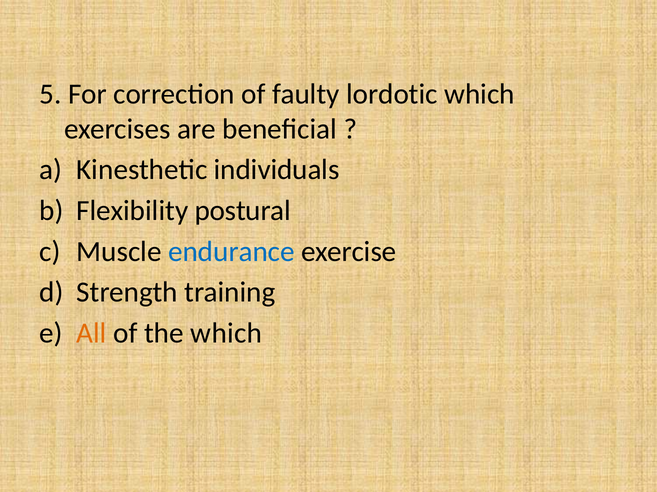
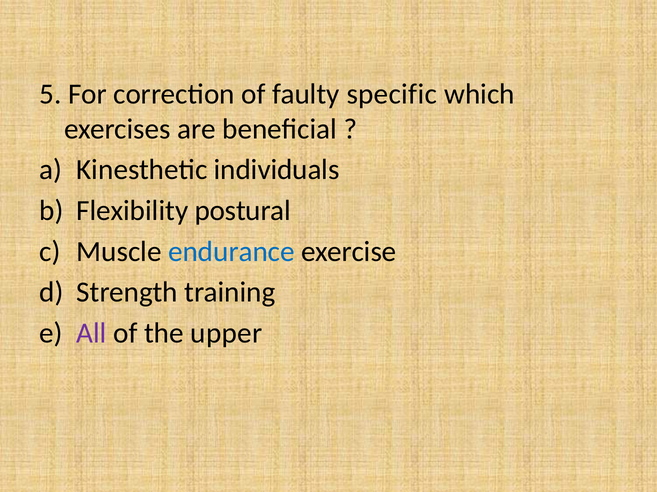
lordotic: lordotic -> specific
All colour: orange -> purple
the which: which -> upper
